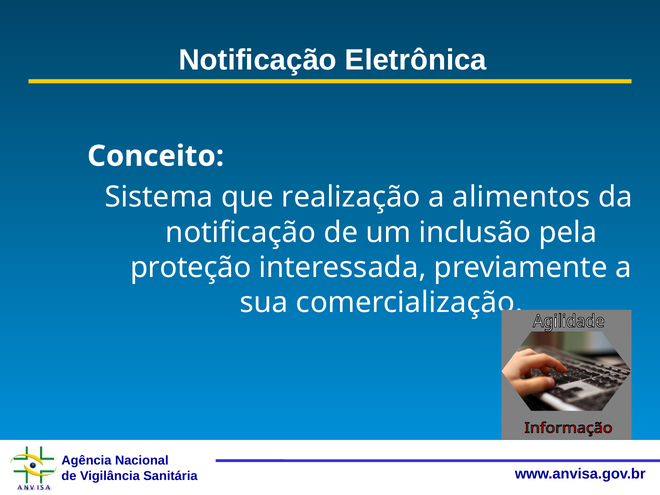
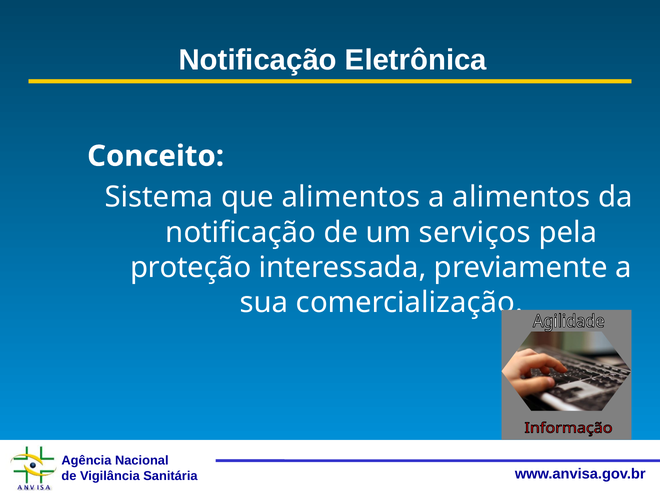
que realização: realização -> alimentos
inclusão: inclusão -> serviços
